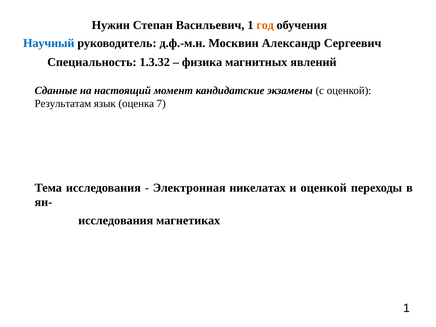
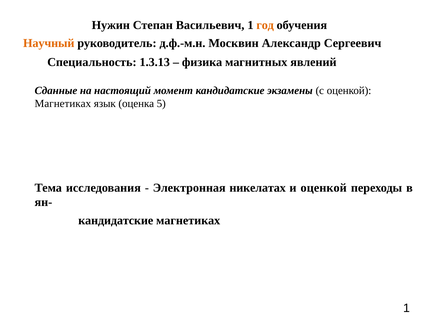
Научный colour: blue -> orange
1.3.32: 1.3.32 -> 1.3.13
Результатам at (63, 104): Результатам -> Магнетиках
7: 7 -> 5
исследования at (116, 220): исследования -> кандидатские
